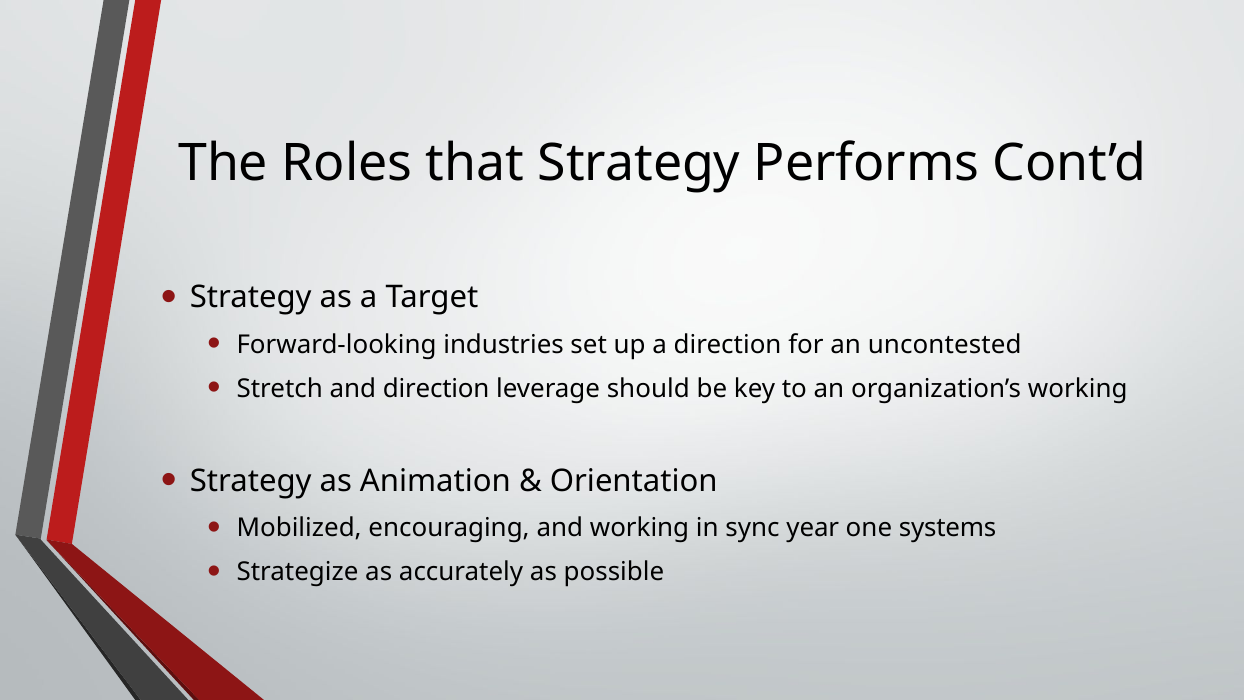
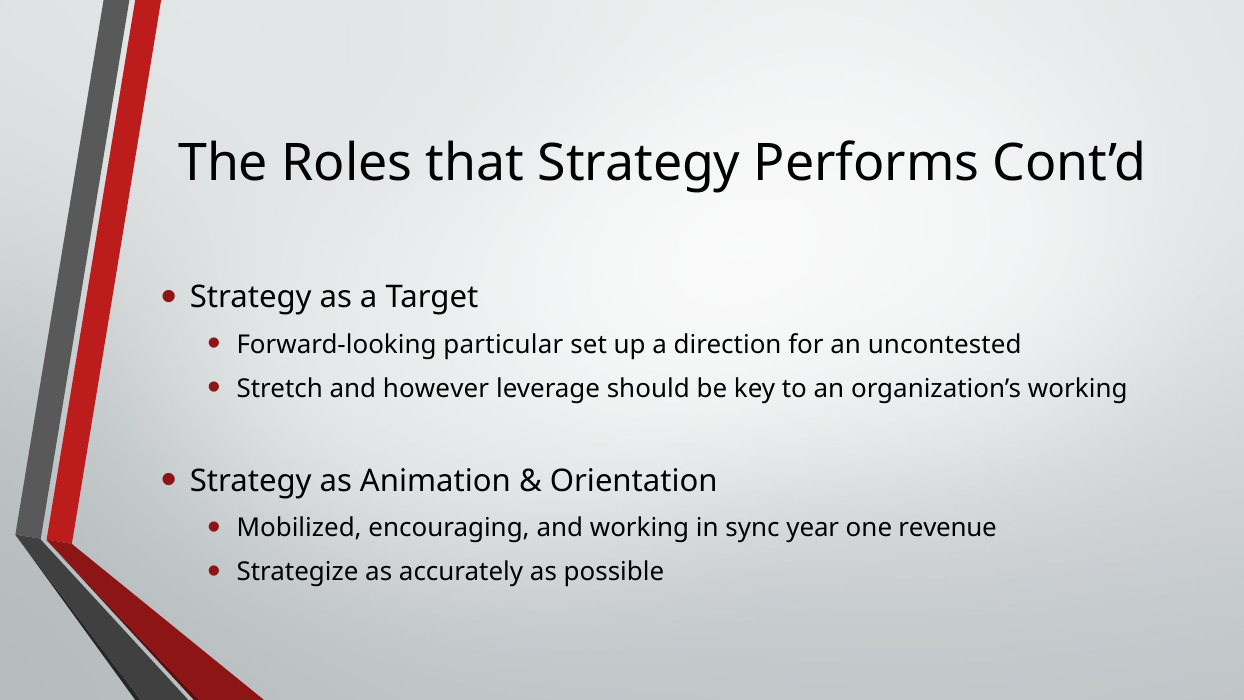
industries: industries -> particular
and direction: direction -> however
systems: systems -> revenue
